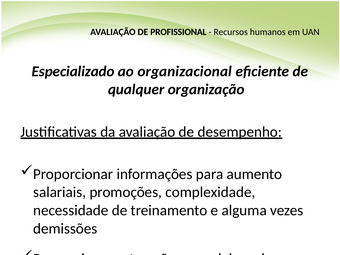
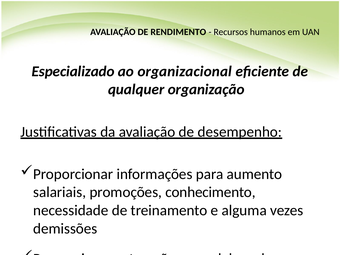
PROFISSIONAL: PROFISSIONAL -> RENDIMENTO
complexidade: complexidade -> conhecimento
